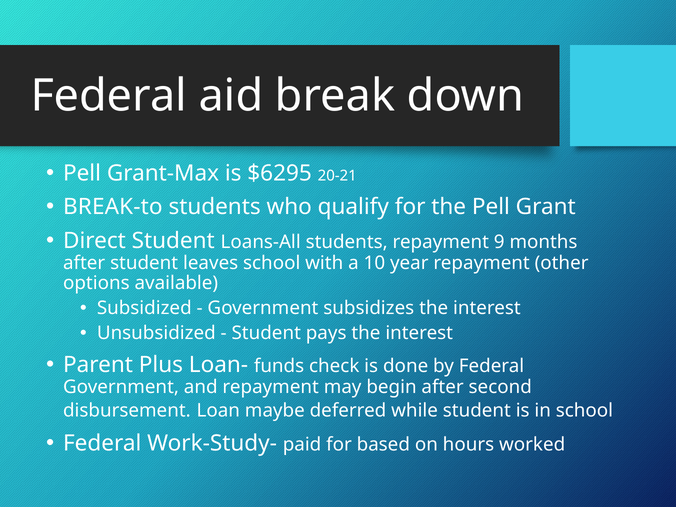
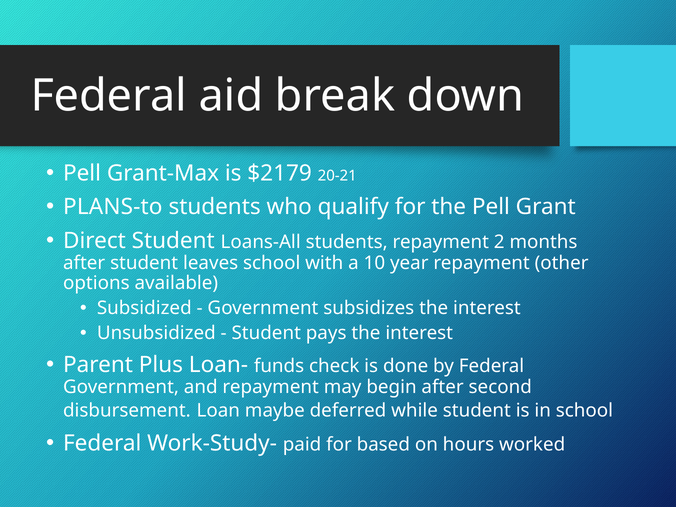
$6295: $6295 -> $2179
BREAK-to: BREAK-to -> PLANS-to
9: 9 -> 2
